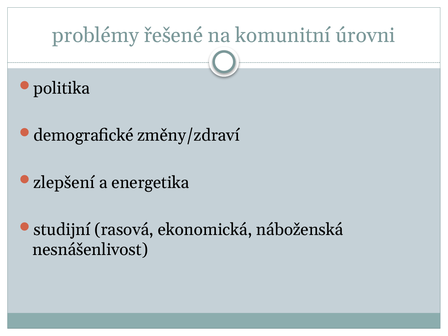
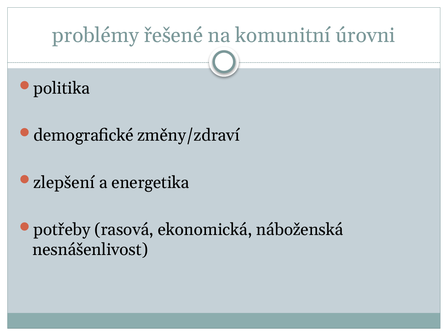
studijní: studijní -> potřeby
